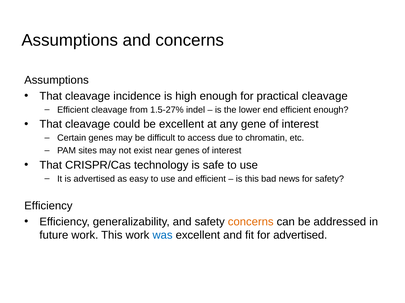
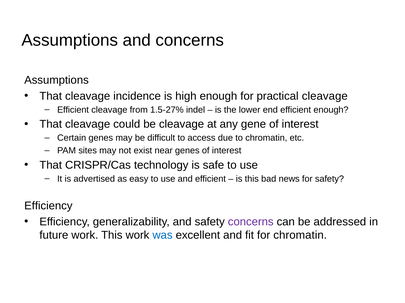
be excellent: excellent -> cleavage
concerns at (251, 222) colour: orange -> purple
for advertised: advertised -> chromatin
